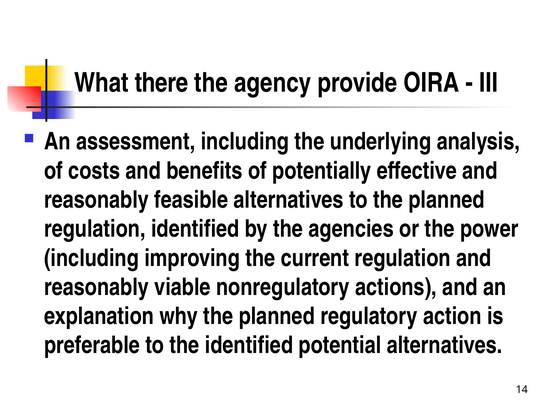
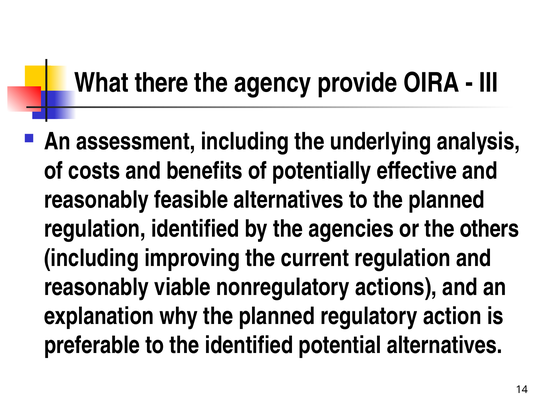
power: power -> others
